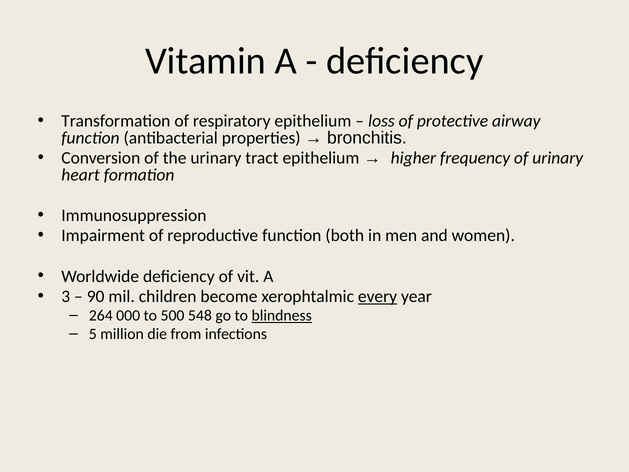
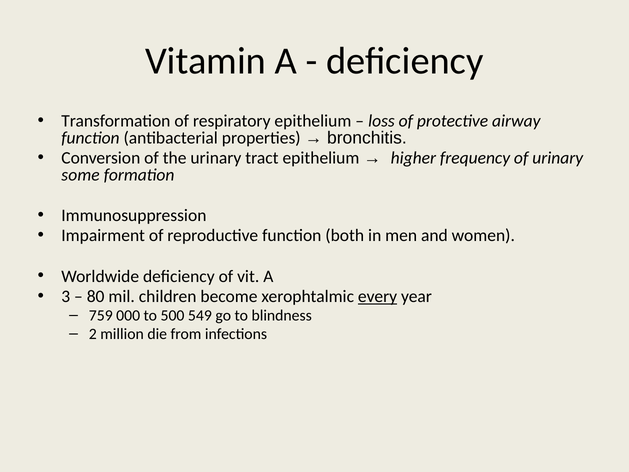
heart: heart -> some
90: 90 -> 80
264: 264 -> 759
548: 548 -> 549
blindness underline: present -> none
5: 5 -> 2
